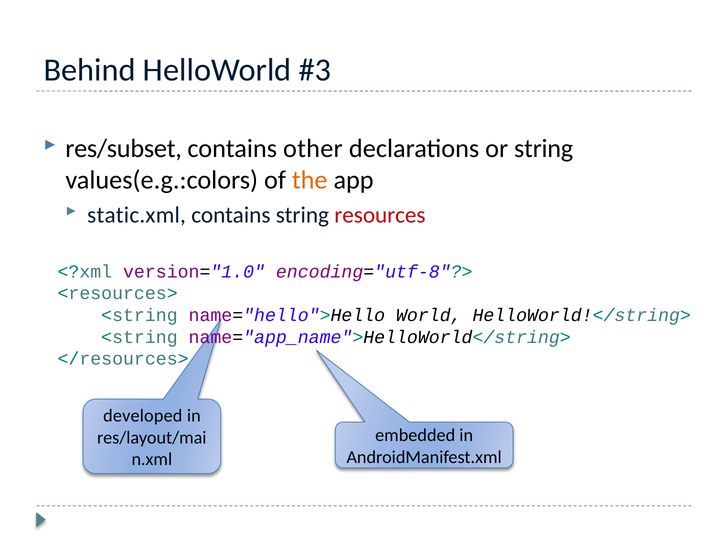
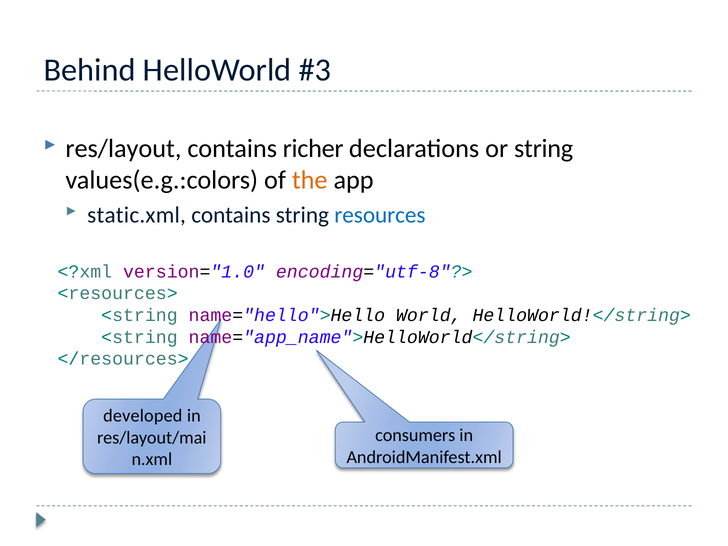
res/subset: res/subset -> res/layout
other: other -> richer
resources colour: red -> blue
embedded: embedded -> consumers
